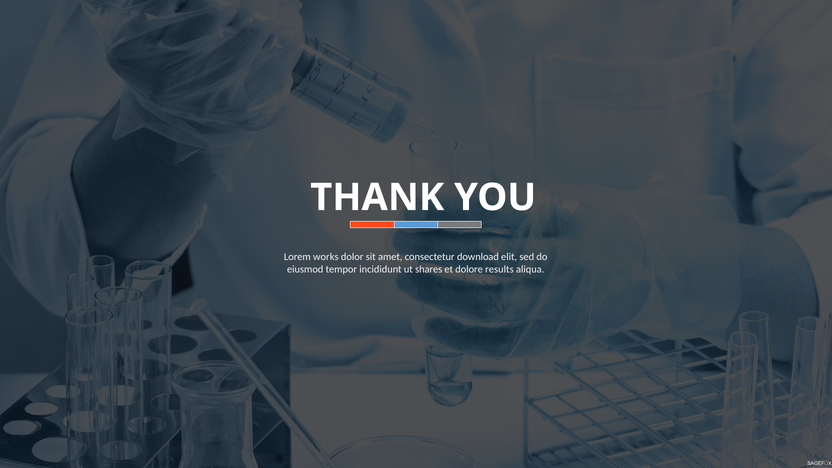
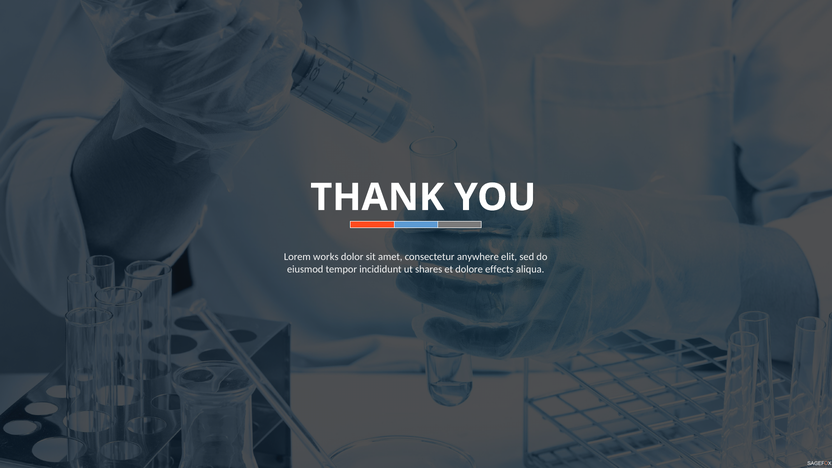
download: download -> anywhere
results: results -> effects
